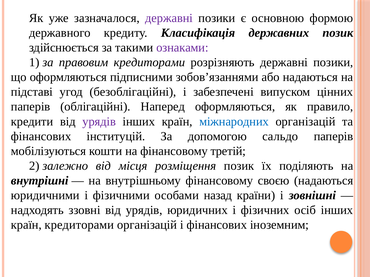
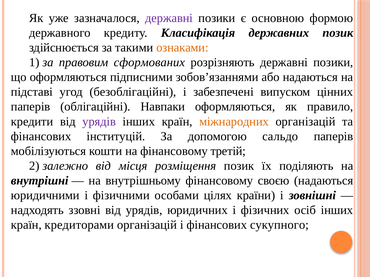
ознаками colour: purple -> orange
правовим кредиторами: кредиторами -> сформованих
Наперед: Наперед -> Навпаки
міжнародних colour: blue -> orange
назад: назад -> цілях
іноземним: іноземним -> сукупного
